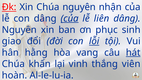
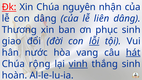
của at (70, 18) underline: present -> none
Nguyên at (19, 30): Nguyên -> Thương
hằng: hằng -> nước
khẩn: khẩn -> rộng
vinh underline: none -> present
thắng viên: viên -> sinh
